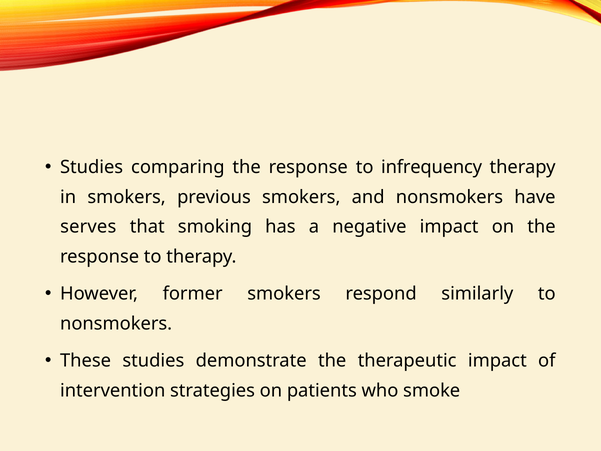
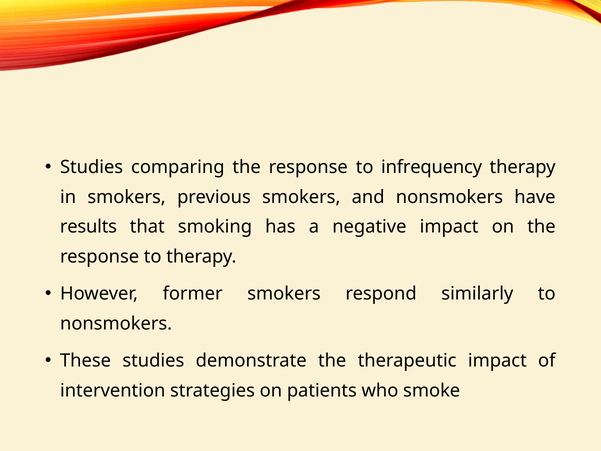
serves: serves -> results
